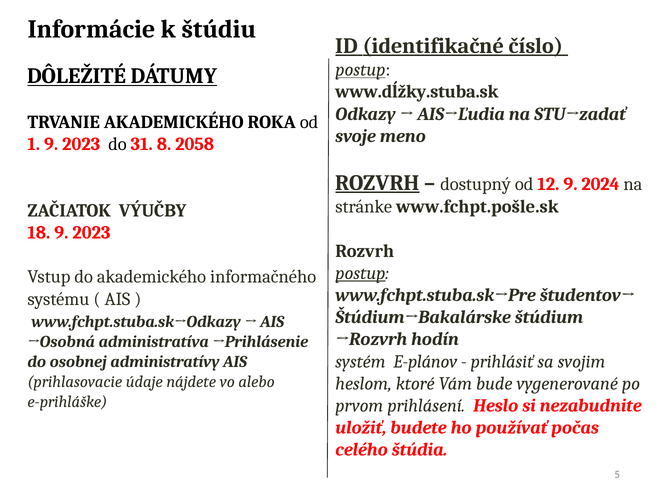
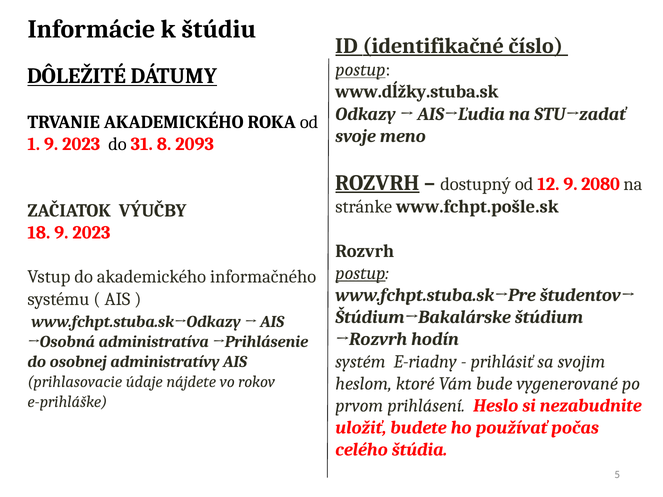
2058: 2058 -> 2093
2024: 2024 -> 2080
E-plánov: E-plánov -> E-riadny
alebo: alebo -> rokov
